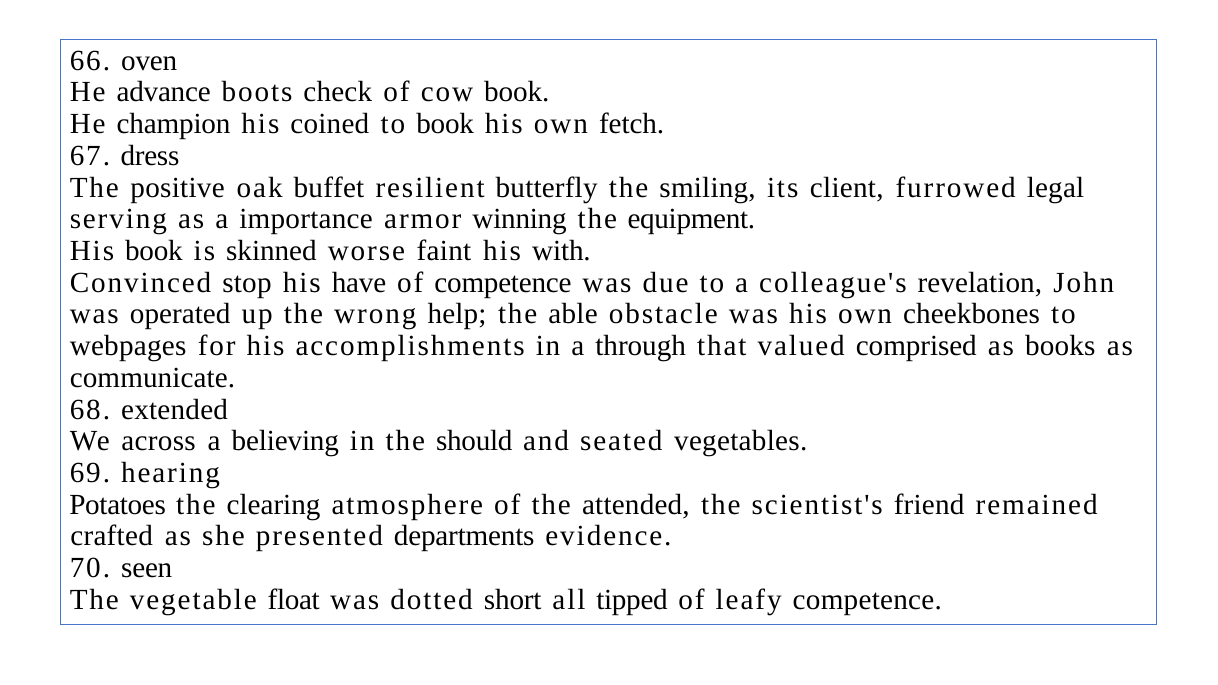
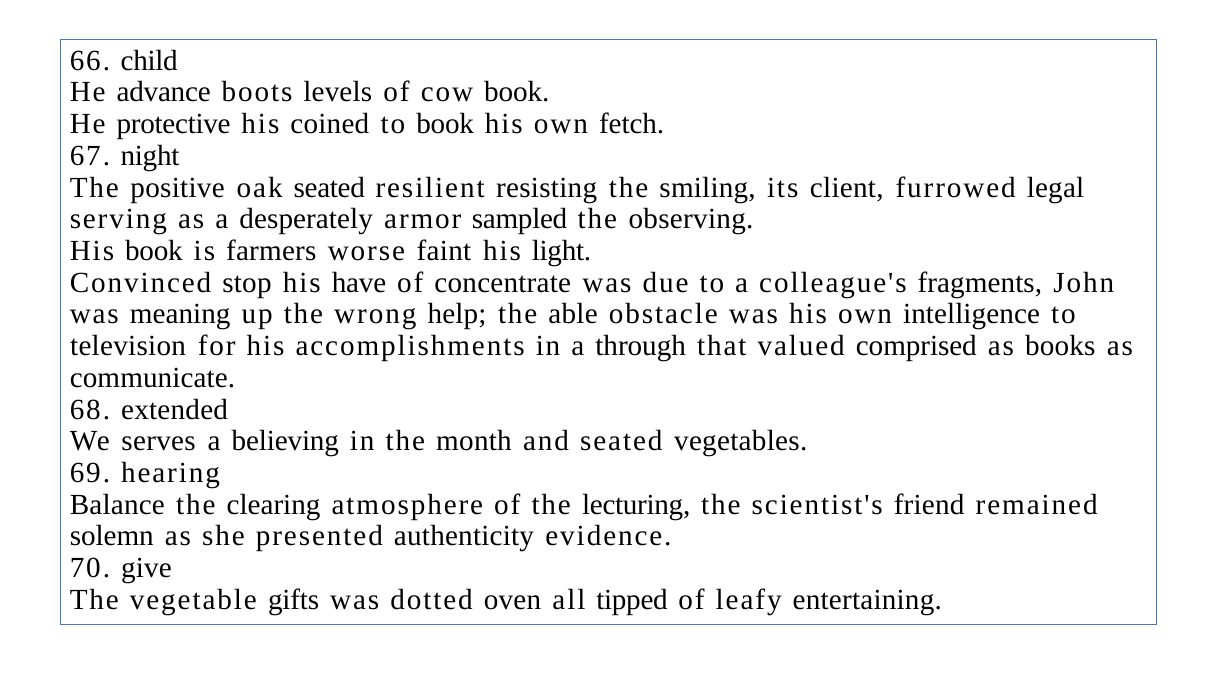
oven: oven -> child
check: check -> levels
champion: champion -> protective
dress: dress -> night
oak buffet: buffet -> seated
butterfly: butterfly -> resisting
importance: importance -> desperately
winning: winning -> sampled
equipment: equipment -> observing
skinned: skinned -> farmers
with: with -> light
of competence: competence -> concentrate
revelation: revelation -> fragments
operated: operated -> meaning
cheekbones: cheekbones -> intelligence
webpages: webpages -> television
across: across -> serves
should: should -> month
Potatoes: Potatoes -> Balance
attended: attended -> lecturing
crafted: crafted -> solemn
departments: departments -> authenticity
seen: seen -> give
float: float -> gifts
short: short -> oven
leafy competence: competence -> entertaining
